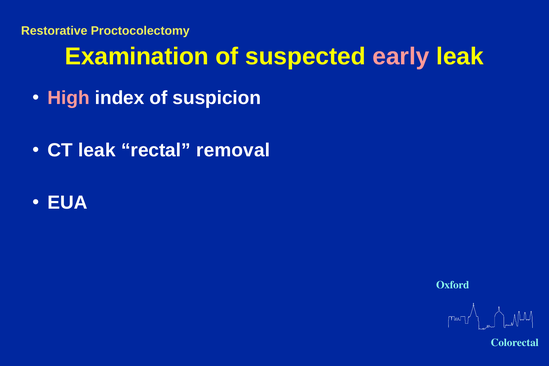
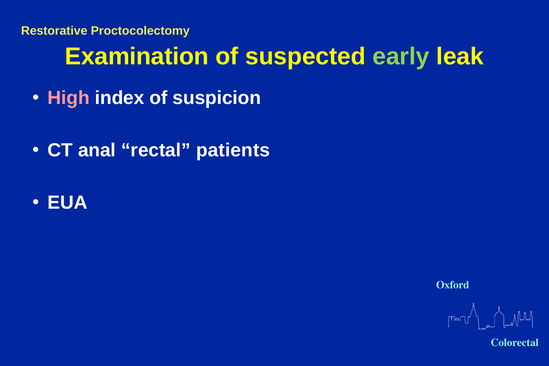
early colour: pink -> light green
CT leak: leak -> anal
removal: removal -> patients
